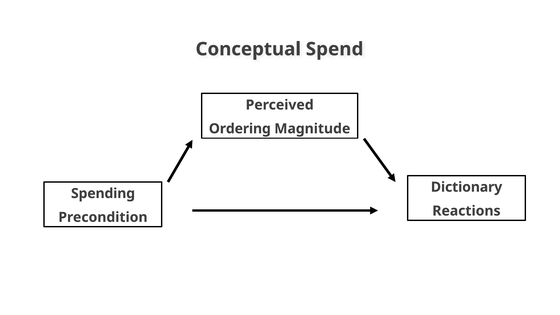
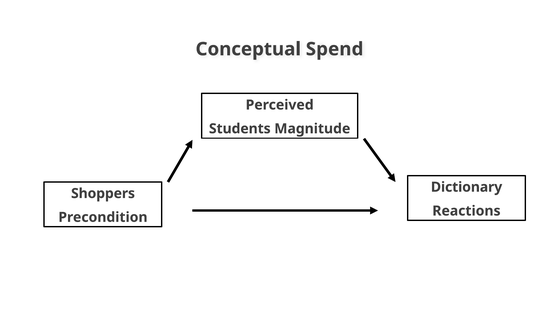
Ordering: Ordering -> Students
Spending: Spending -> Shoppers
